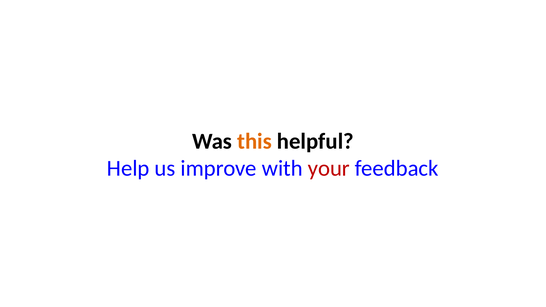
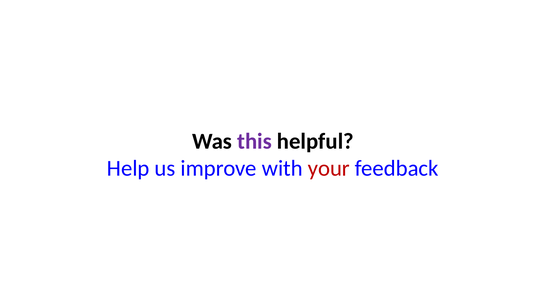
this colour: orange -> purple
